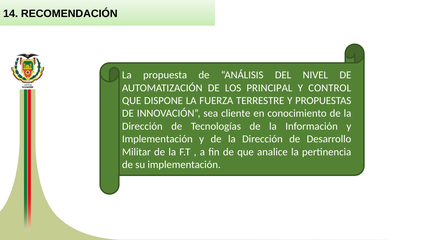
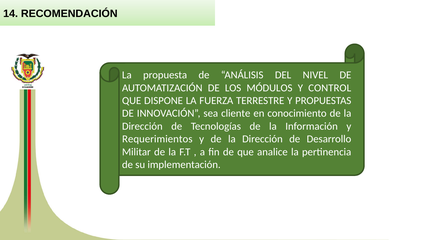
PRINCIPAL: PRINCIPAL -> MÓDULOS
Implementación at (157, 139): Implementación -> Requerimientos
